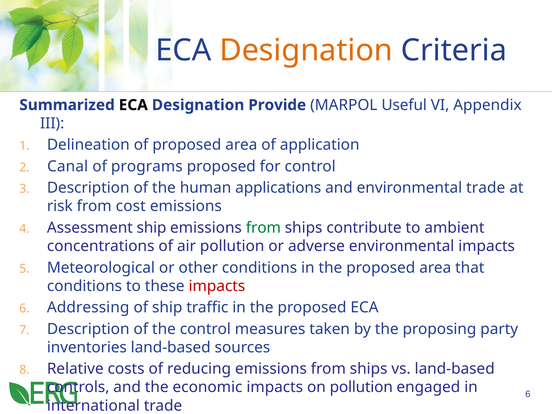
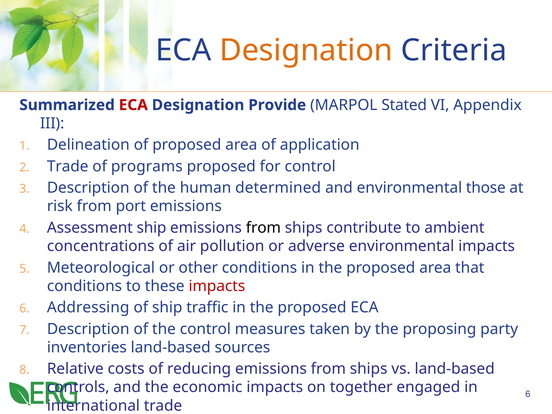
ECA at (133, 105) colour: black -> red
Useful: Useful -> Stated
Canal at (68, 166): Canal -> Trade
applications: applications -> determined
environmental trade: trade -> those
cost: cost -> port
from at (263, 228) colour: green -> black
on pollution: pollution -> together
